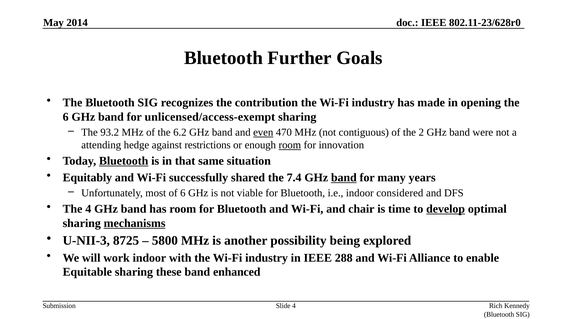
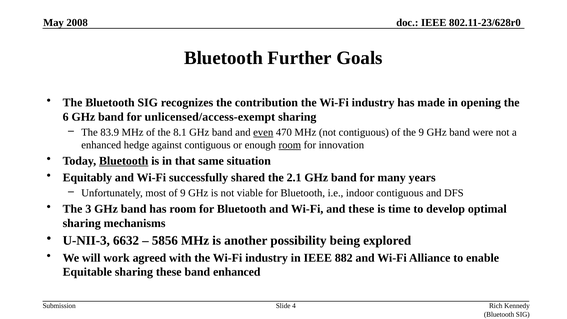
2014: 2014 -> 2008
93.2: 93.2 -> 83.9
6.2: 6.2 -> 8.1
the 2: 2 -> 9
attending at (101, 145): attending -> enhanced
against restrictions: restrictions -> contiguous
7.4: 7.4 -> 2.1
band at (344, 177) underline: present -> none
of 6: 6 -> 9
indoor considered: considered -> contiguous
The 4: 4 -> 3
and chair: chair -> these
develop underline: present -> none
mechanisms underline: present -> none
8725: 8725 -> 6632
5800: 5800 -> 5856
work indoor: indoor -> agreed
288: 288 -> 882
